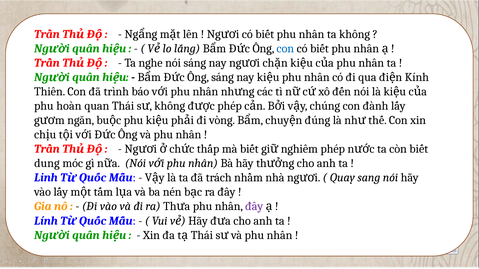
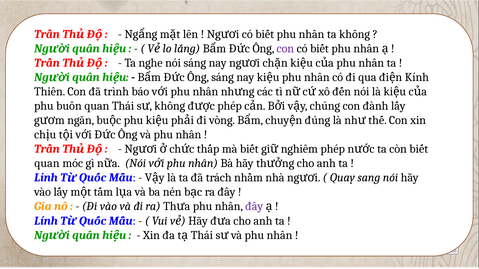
con at (285, 49) colour: blue -> purple
hoàn: hoàn -> buồn
dung at (47, 164): dung -> quan
